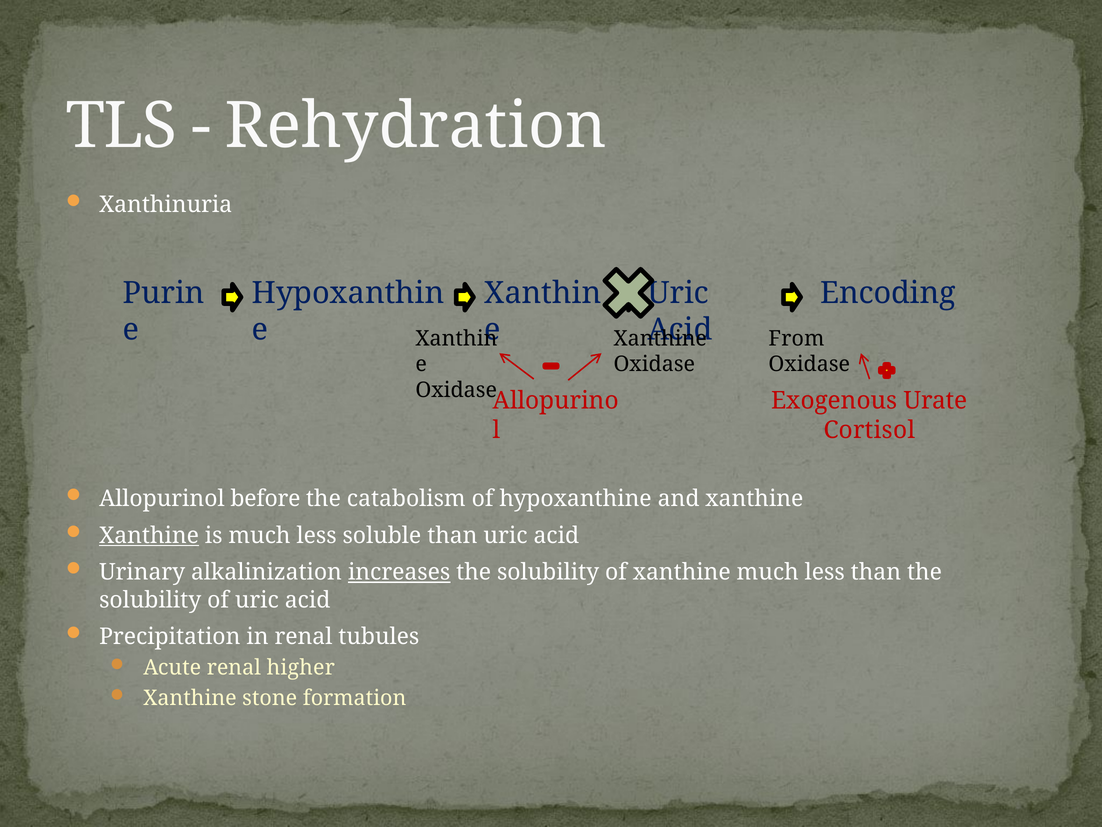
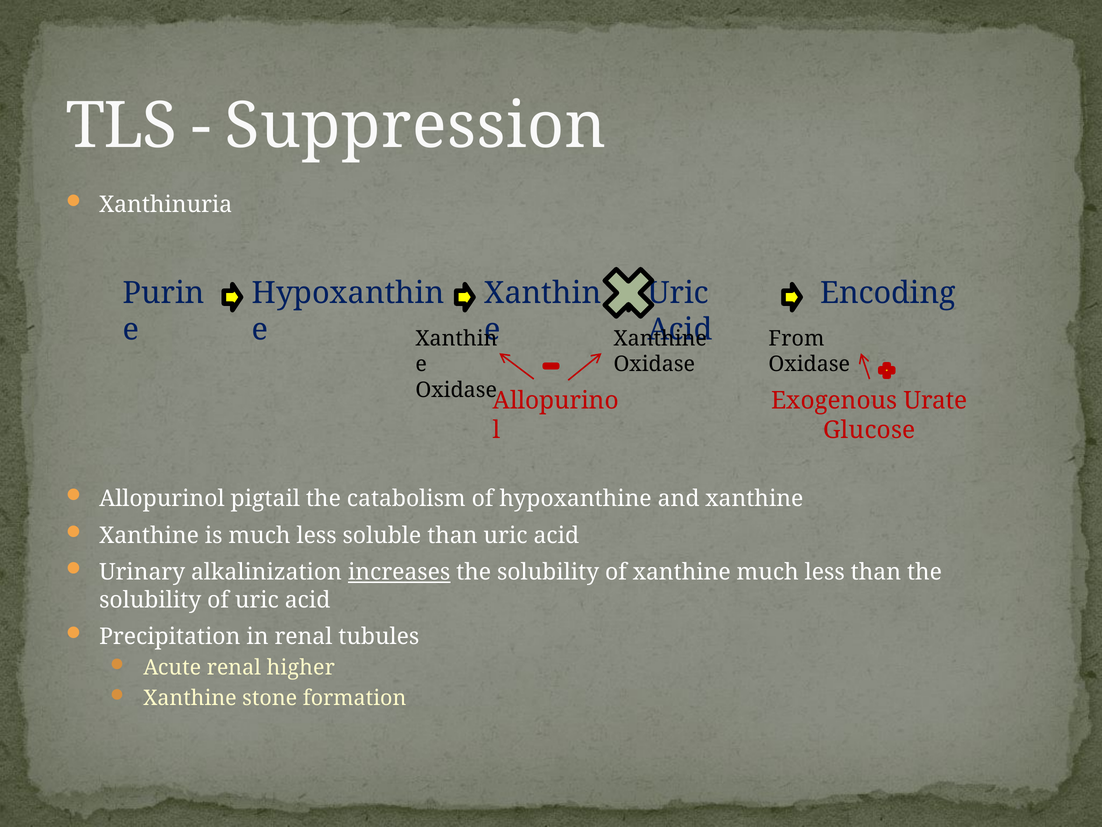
Rehydration: Rehydration -> Suppression
Cortisol: Cortisol -> Glucose
before: before -> pigtail
Xanthine at (149, 535) underline: present -> none
